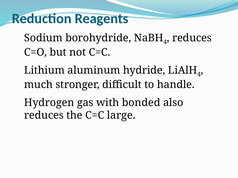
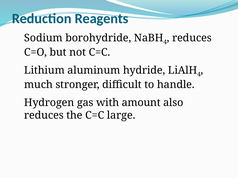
bonded: bonded -> amount
